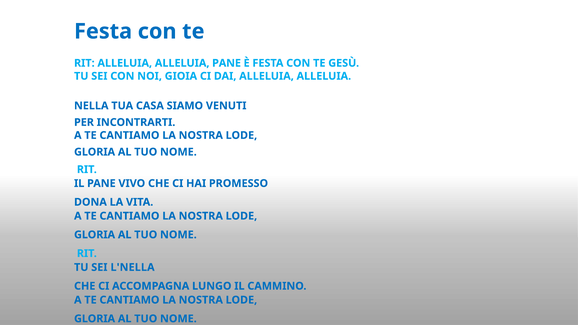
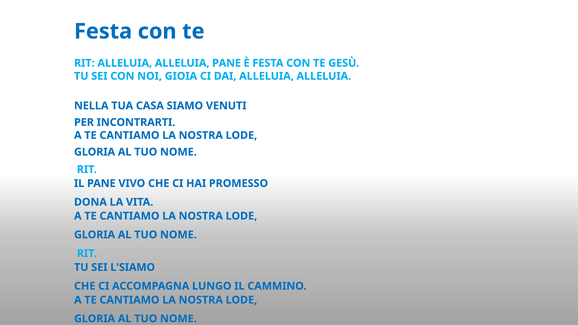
L'NELLA: L'NELLA -> L'SIAMO
